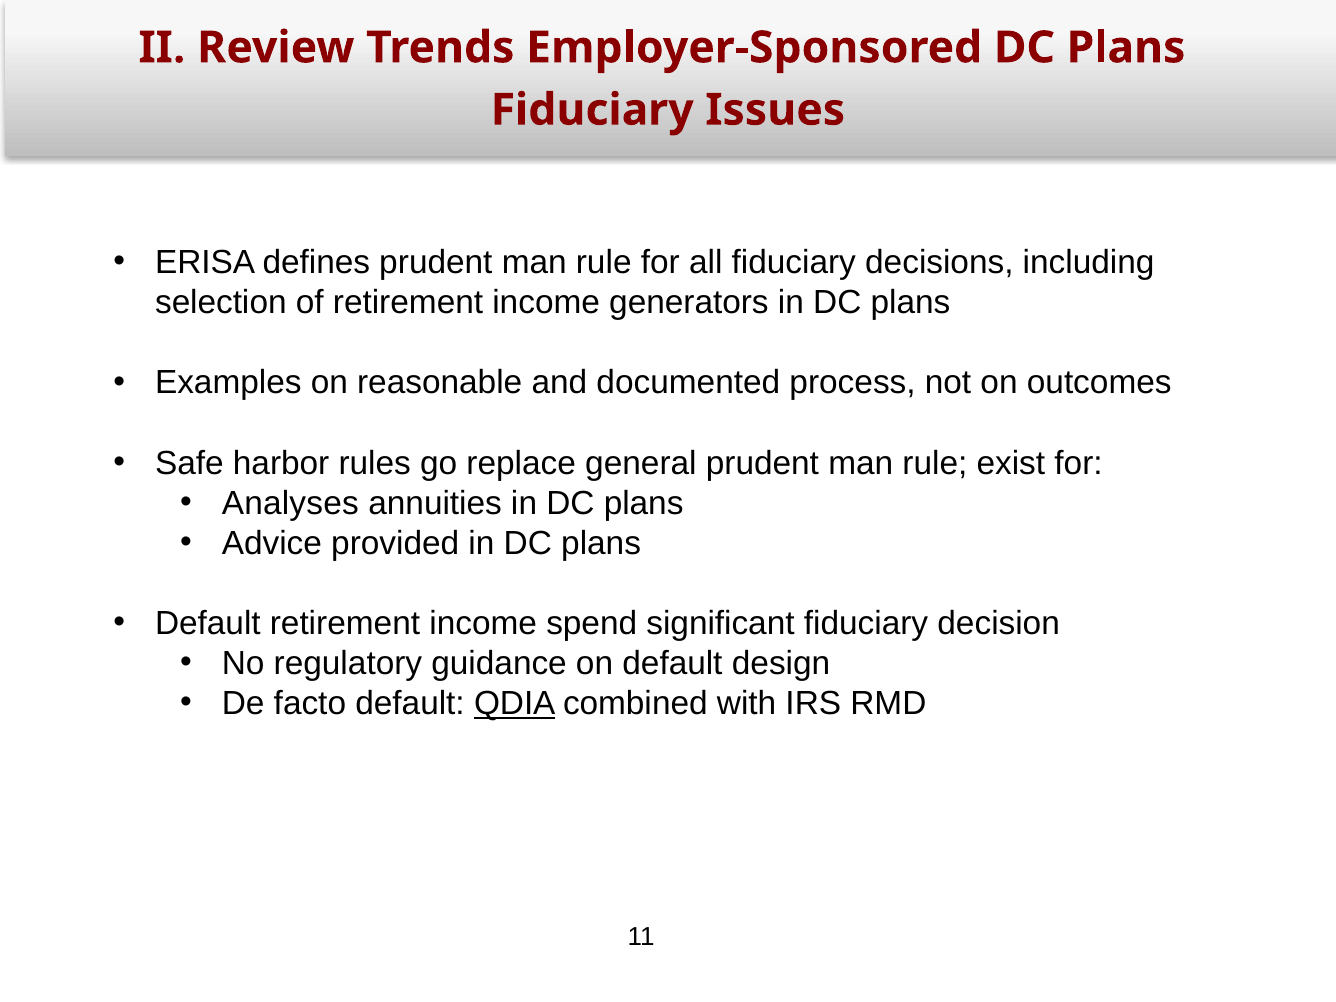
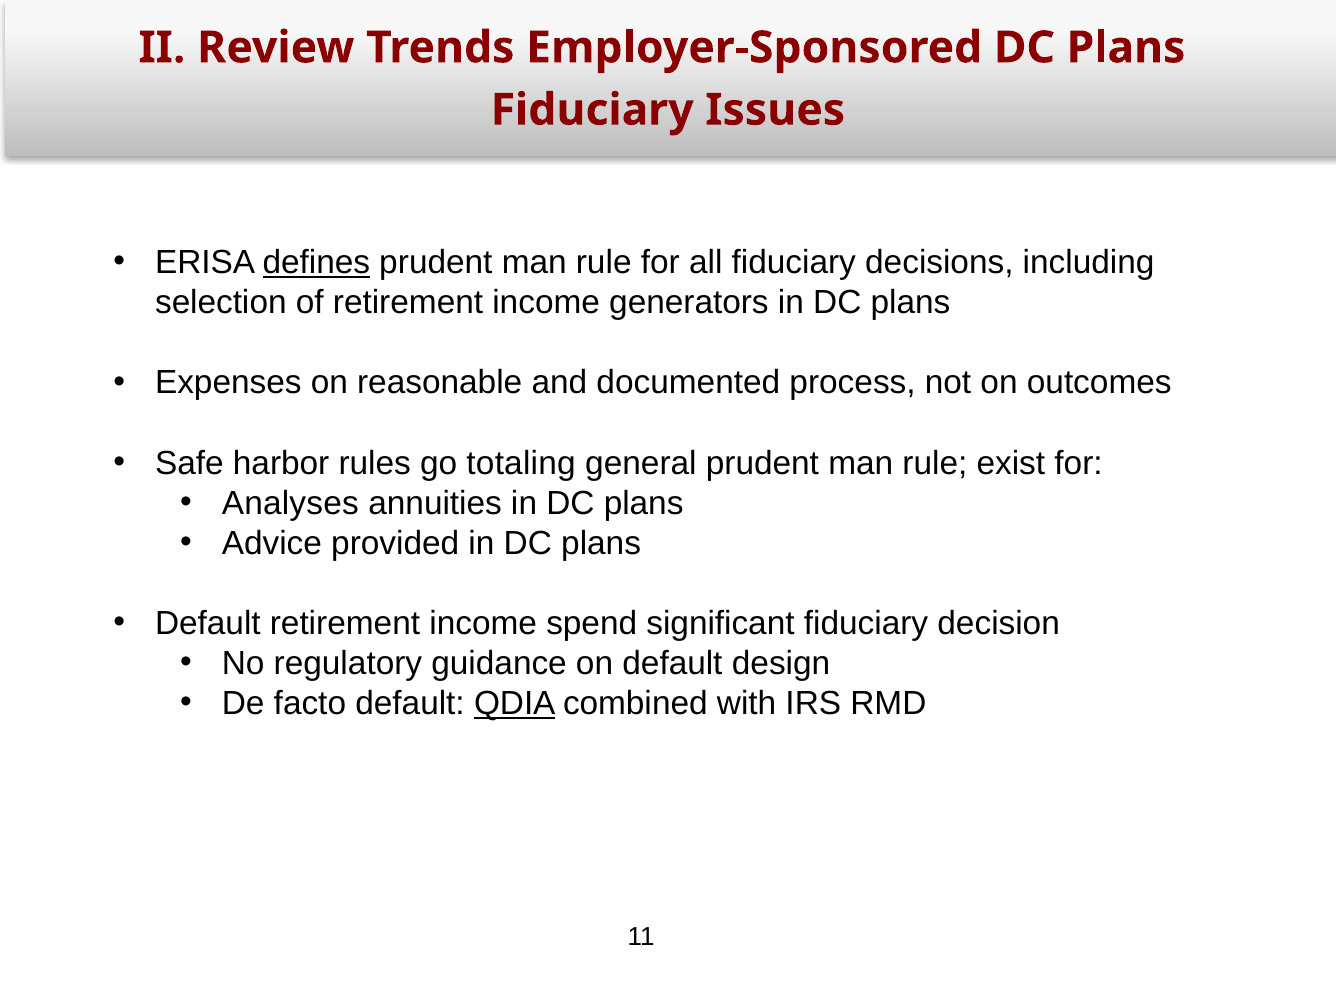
defines underline: none -> present
Examples: Examples -> Expenses
replace: replace -> totaling
